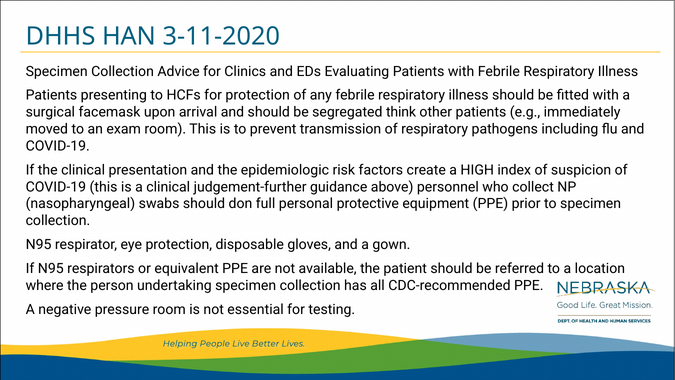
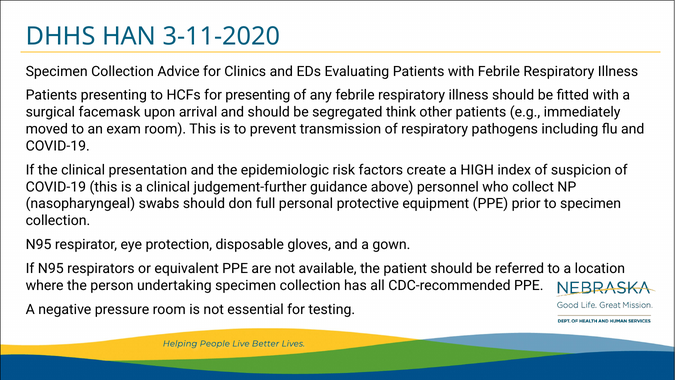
for protection: protection -> presenting
